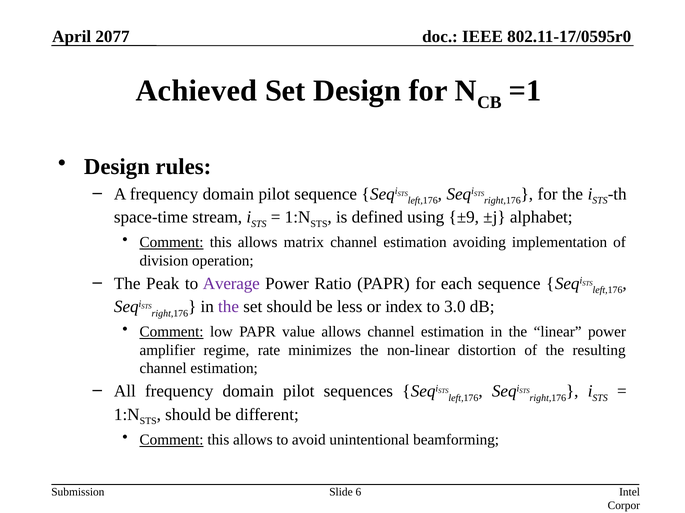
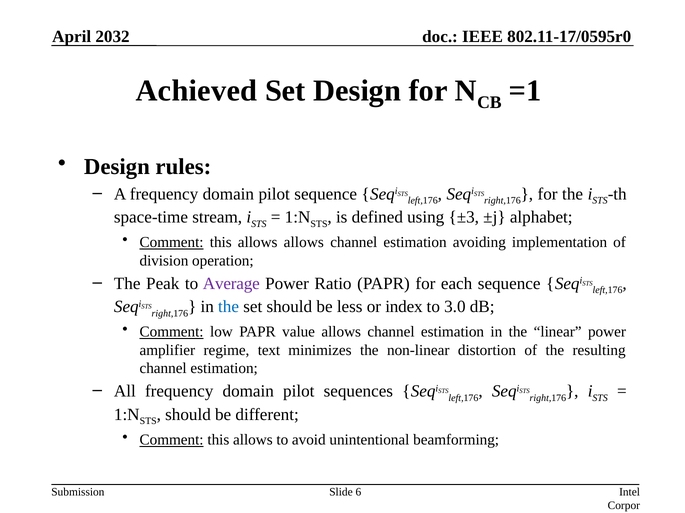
2077: 2077 -> 2032
±9: ±9 -> ±3
allows matrix: matrix -> allows
the at (229, 307) colour: purple -> blue
rate: rate -> text
